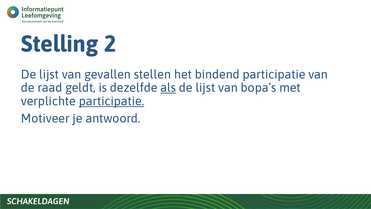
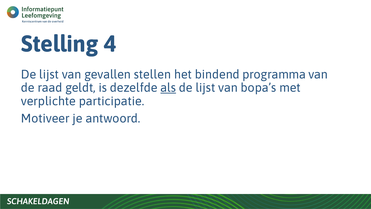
2: 2 -> 4
bindend participatie: participatie -> programma
participatie at (112, 101) underline: present -> none
